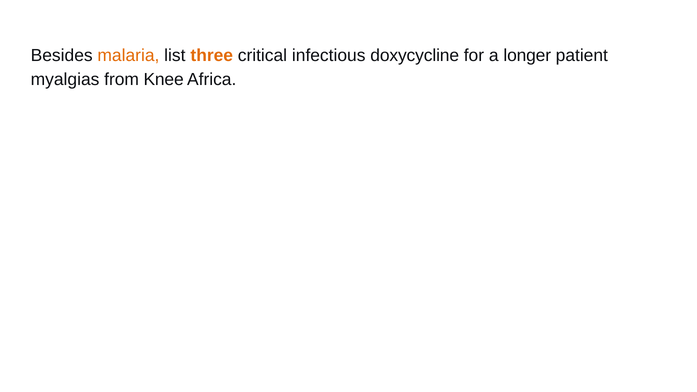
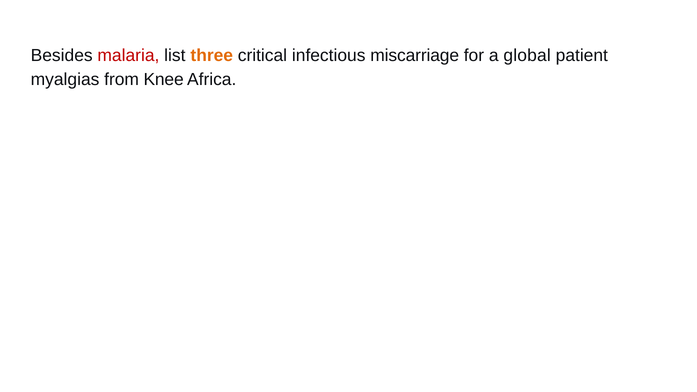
malaria colour: orange -> red
doxycycline: doxycycline -> miscarriage
longer: longer -> global
